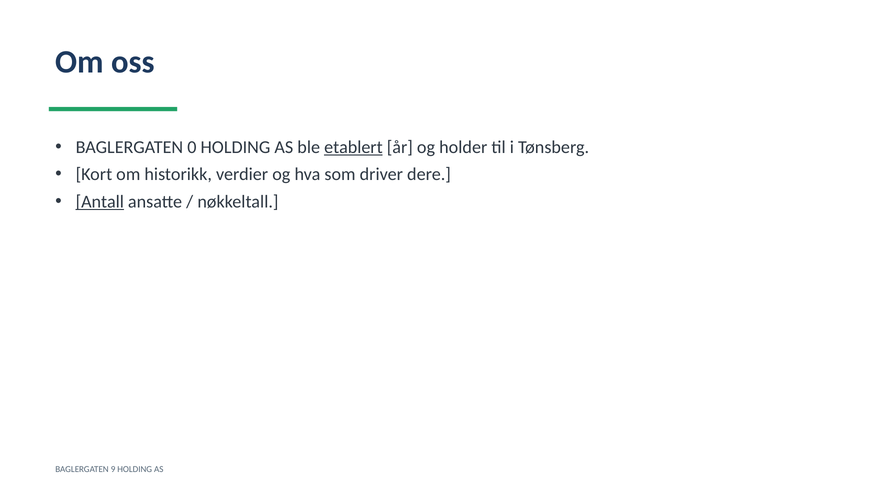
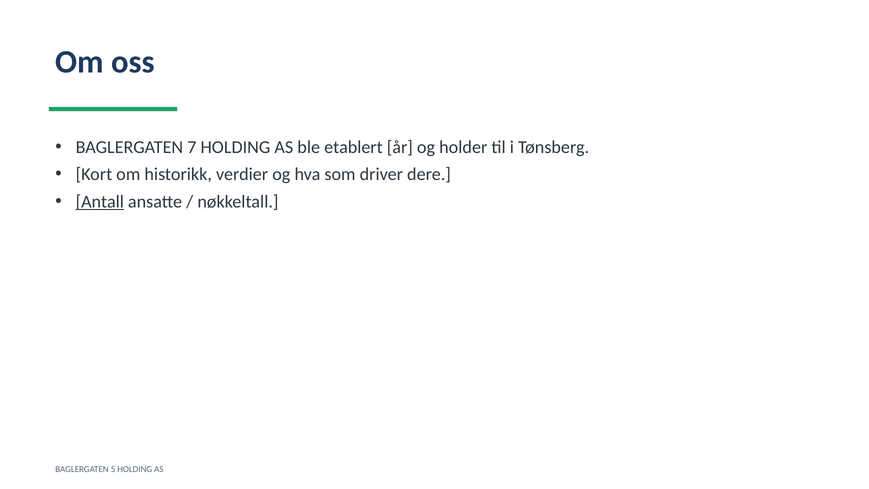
0: 0 -> 7
etablert underline: present -> none
9: 9 -> 5
